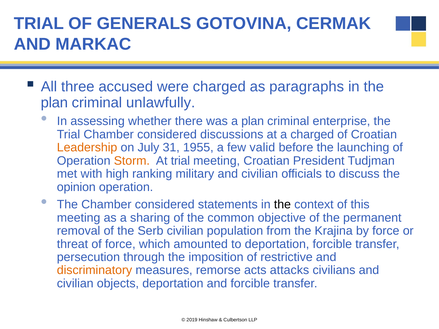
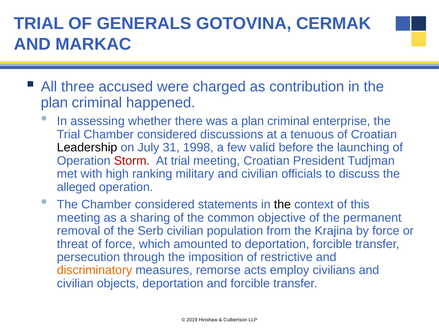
paragraphs: paragraphs -> contribution
unlawfully: unlawfully -> happened
a charged: charged -> tenuous
Leadership colour: orange -> black
1955: 1955 -> 1998
Storm colour: orange -> red
opinion: opinion -> alleged
attacks: attacks -> employ
